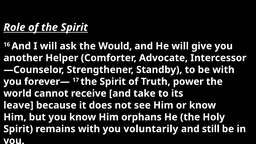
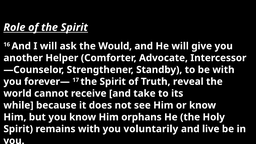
power: power -> reveal
leave: leave -> while
still: still -> live
